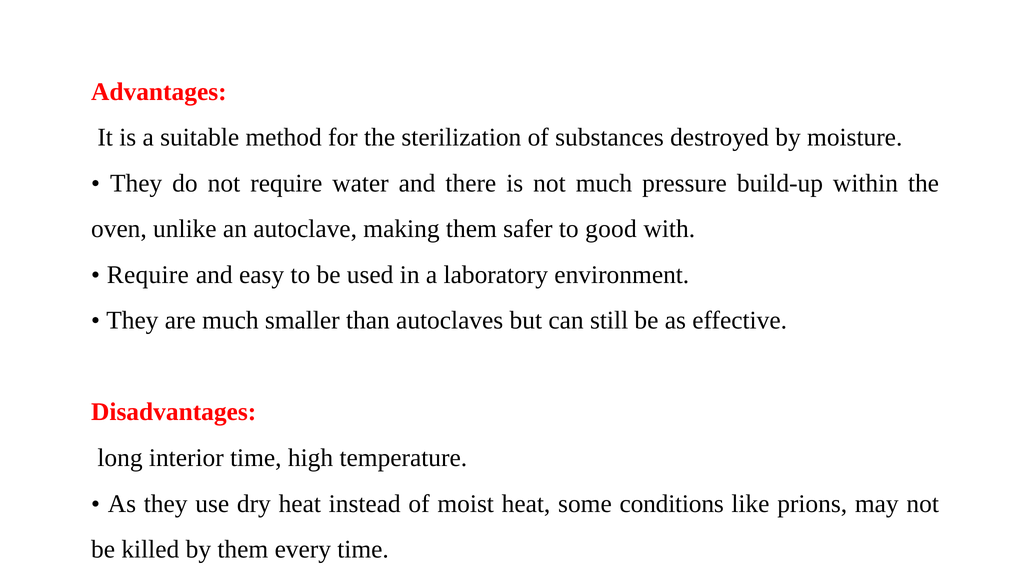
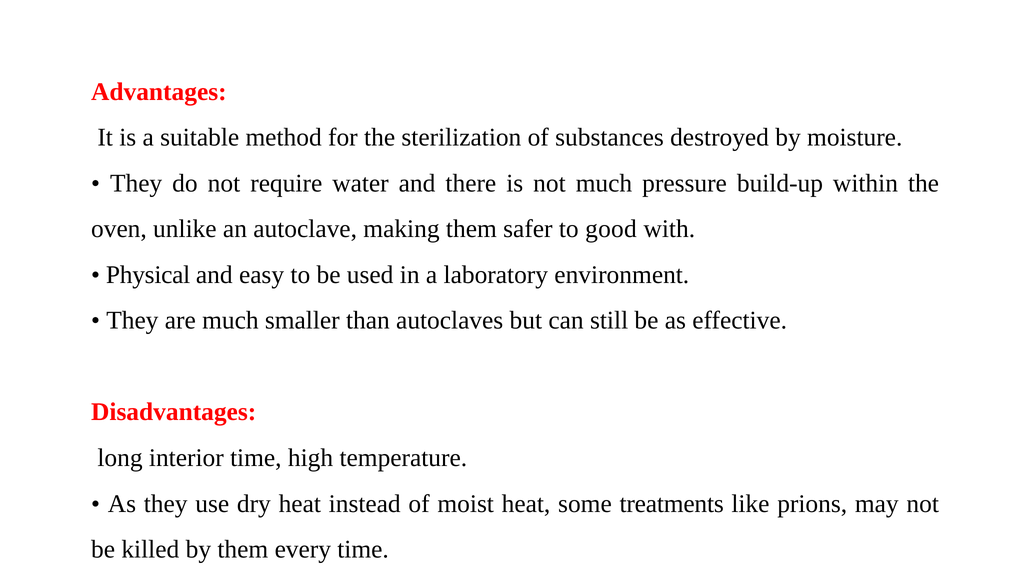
Require at (148, 275): Require -> Physical
conditions: conditions -> treatments
